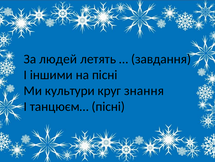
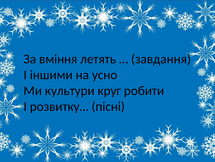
людей: людей -> вміння
на пісні: пісні -> усно
знання: знання -> робити
танцюєм…: танцюєм… -> розвитку…
